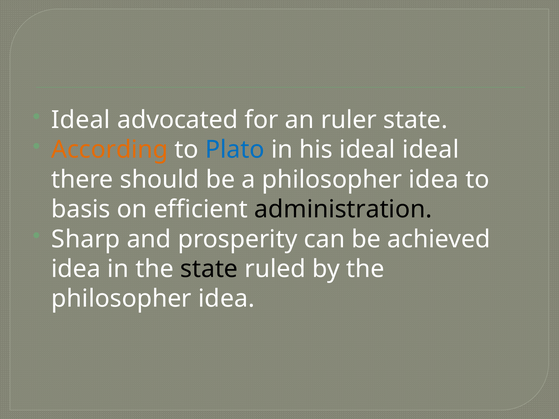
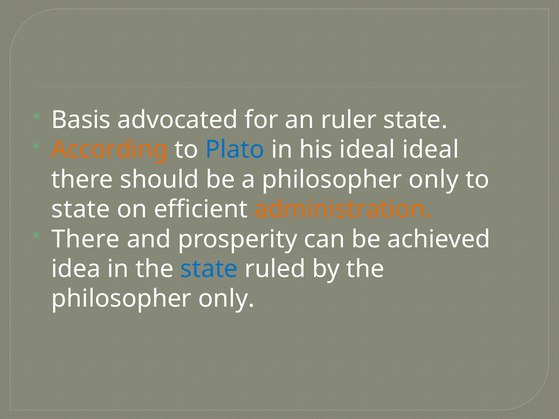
Ideal at (81, 120): Ideal -> Basis
a philosopher idea: idea -> only
basis at (81, 210): basis -> state
administration colour: black -> orange
Sharp at (86, 239): Sharp -> There
state at (209, 269) colour: black -> blue
idea at (226, 299): idea -> only
